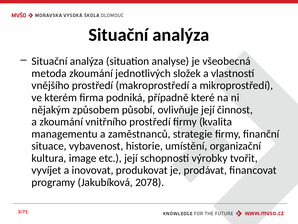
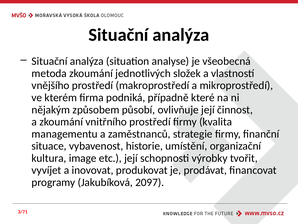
2078: 2078 -> 2097
